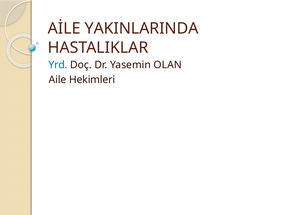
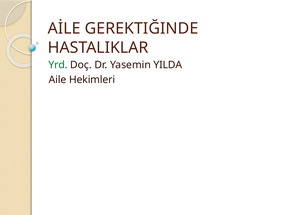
YAKINLARINDA: YAKINLARINDA -> GEREKTIĞINDE
Yrd colour: blue -> green
OLAN: OLAN -> YILDA
